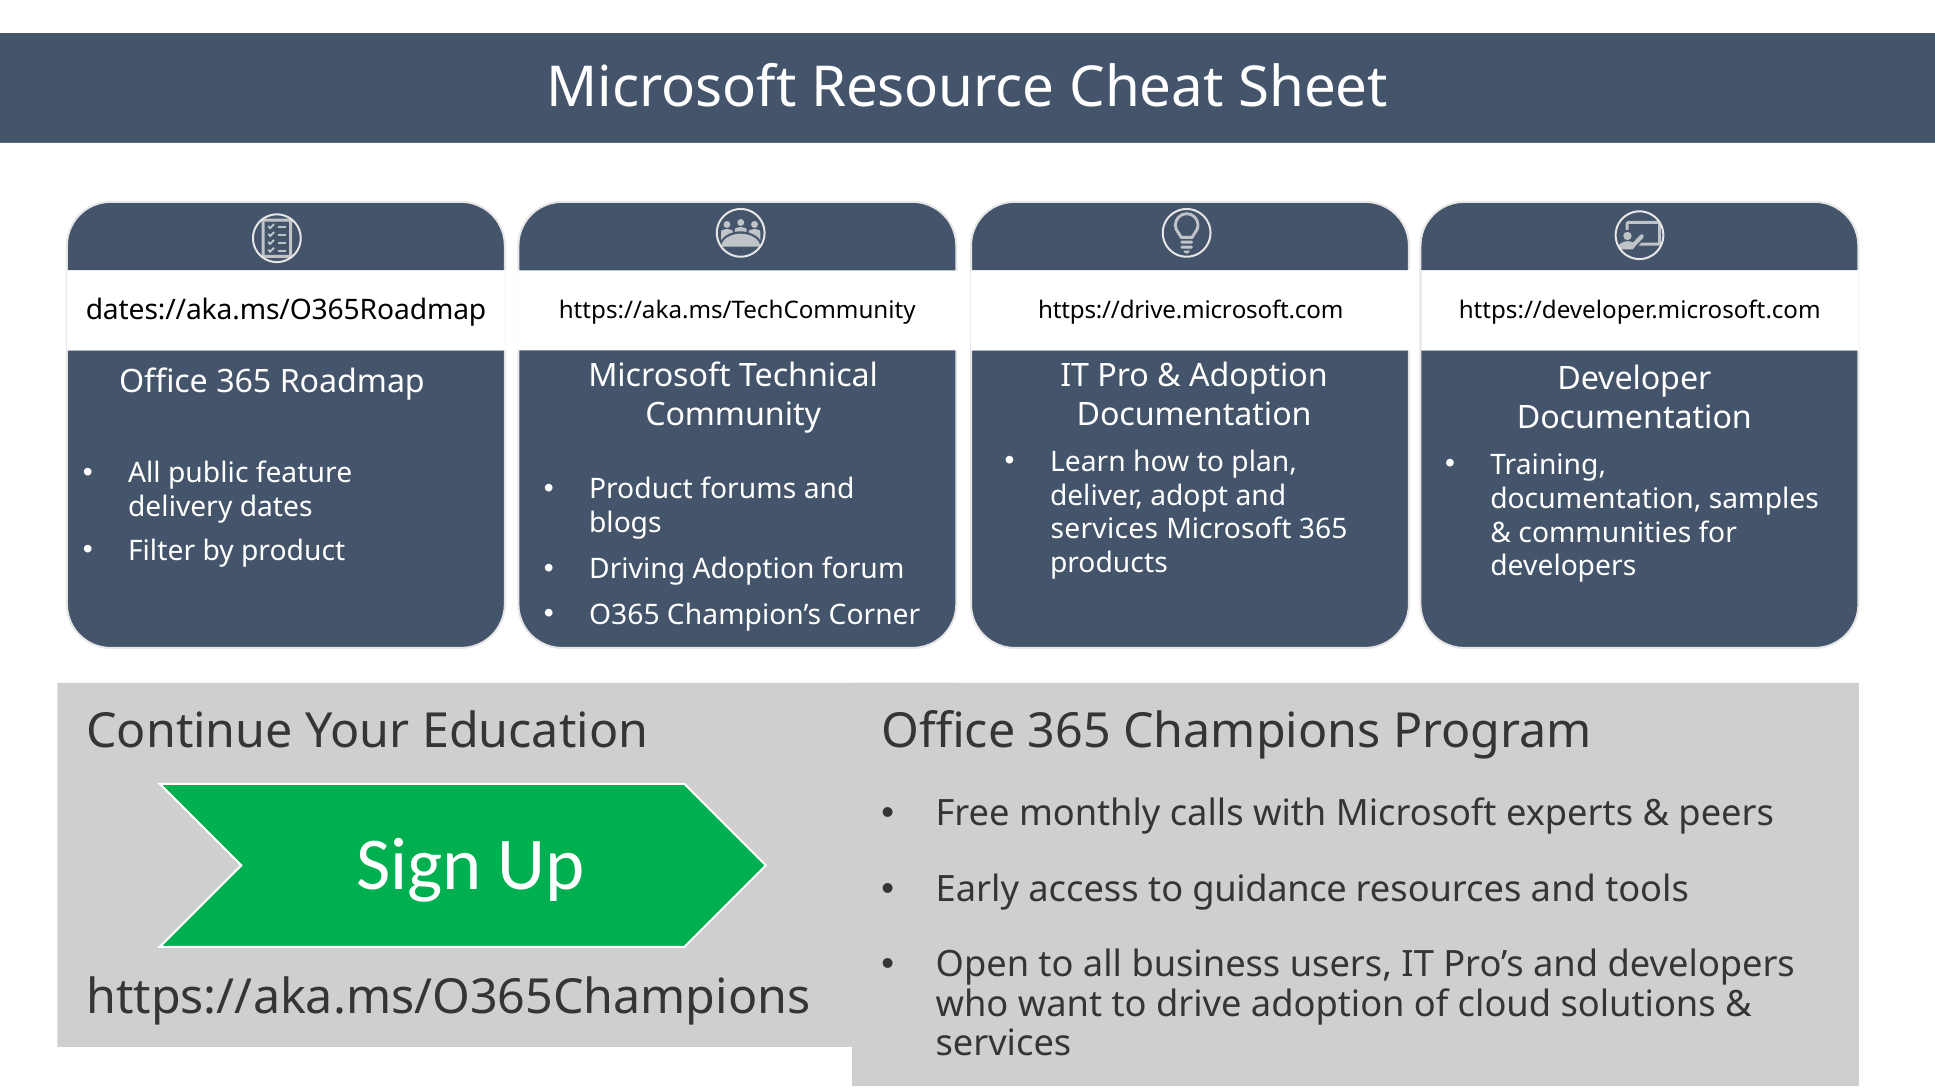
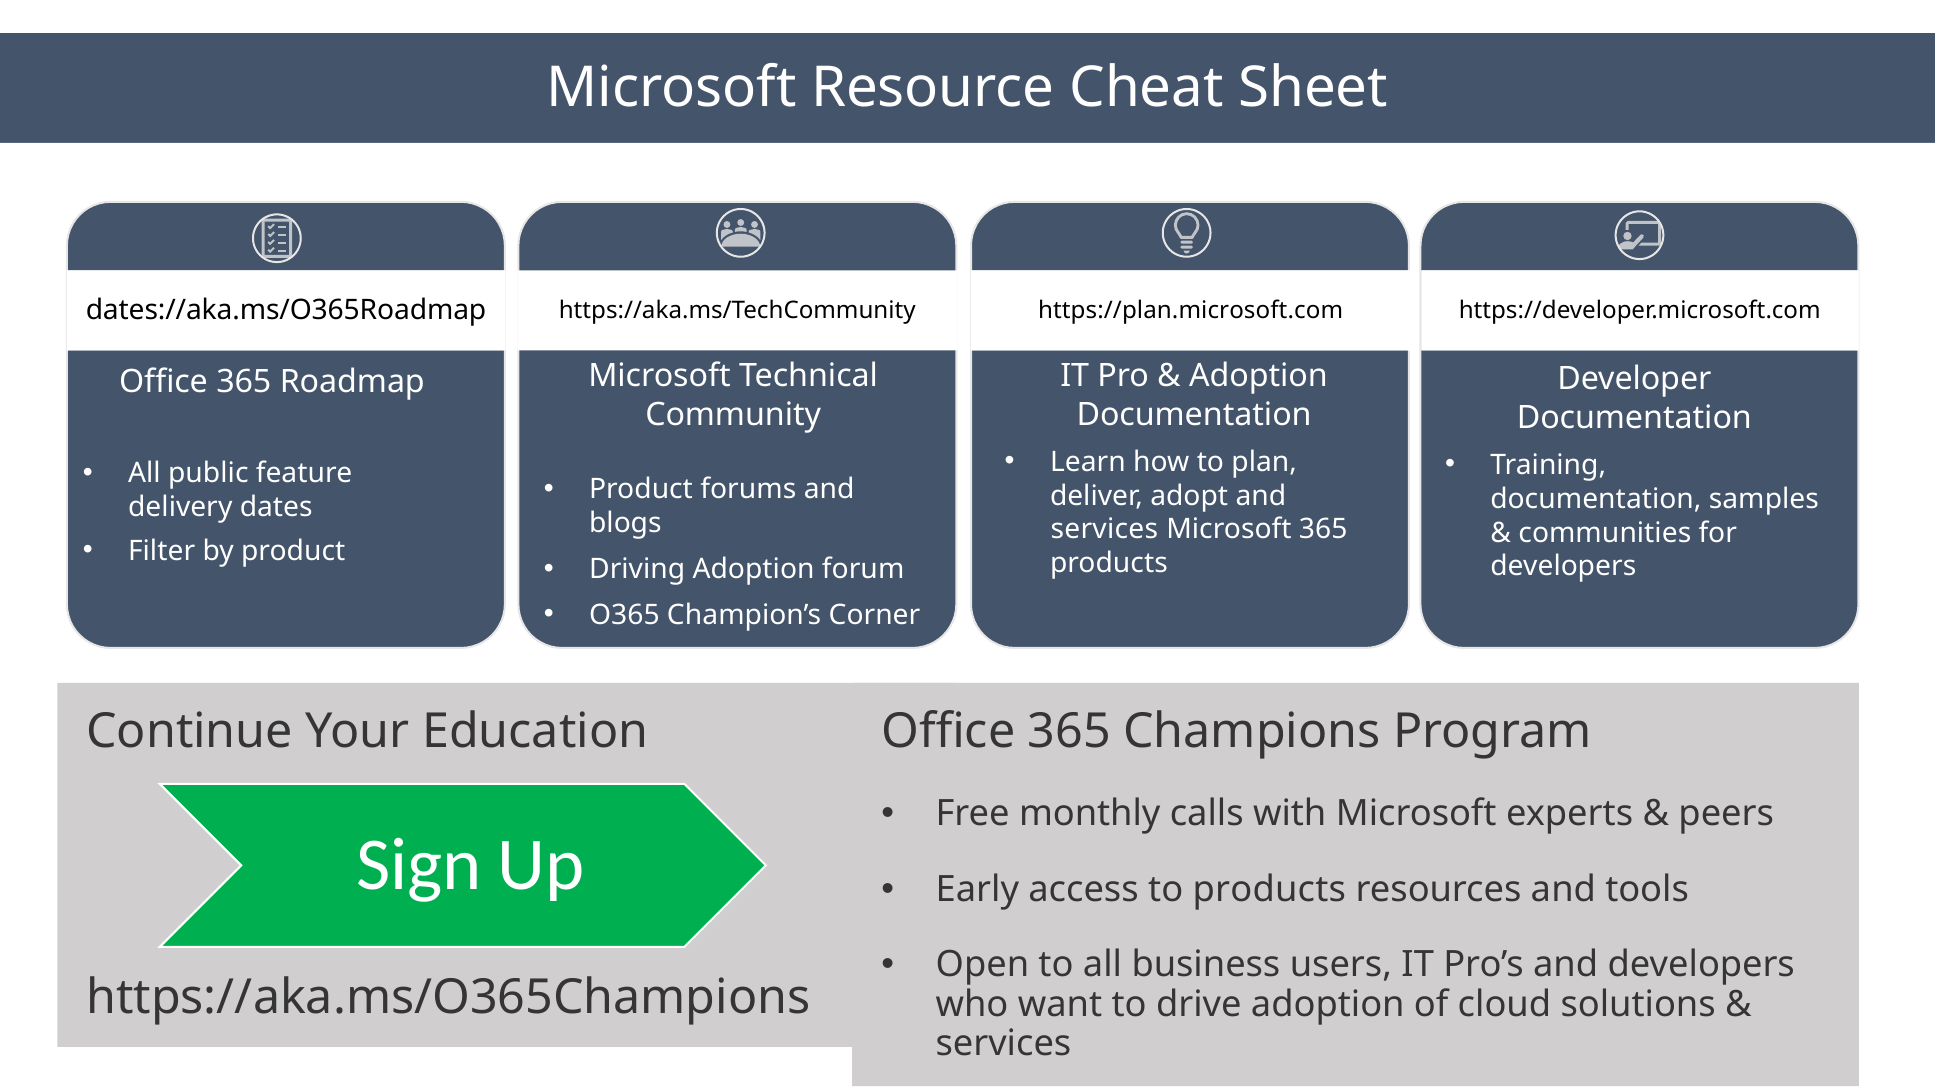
https://drive.microsoft.com: https://drive.microsoft.com -> https://plan.microsoft.com
to guidance: guidance -> products
